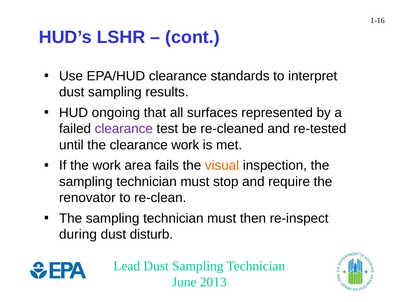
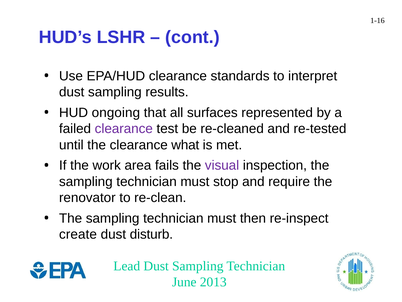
clearance work: work -> what
visual colour: orange -> purple
during: during -> create
